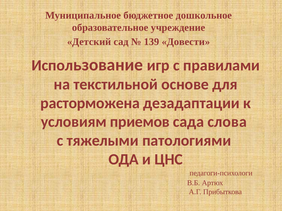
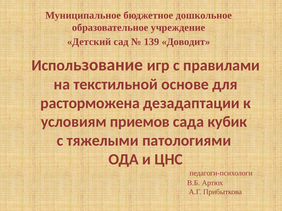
Довести: Довести -> Доводит
слова: слова -> кубик
